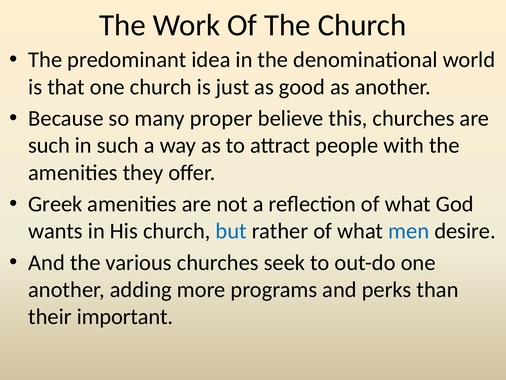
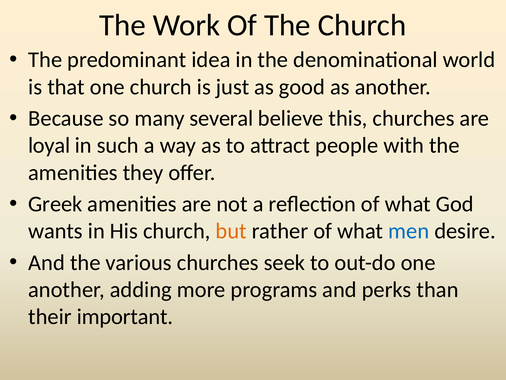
proper: proper -> several
such at (49, 145): such -> loyal
but colour: blue -> orange
